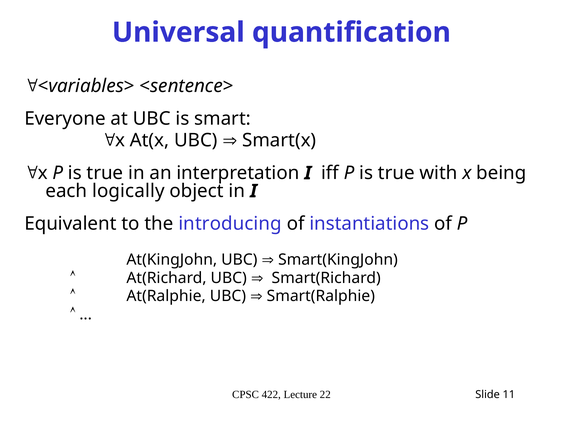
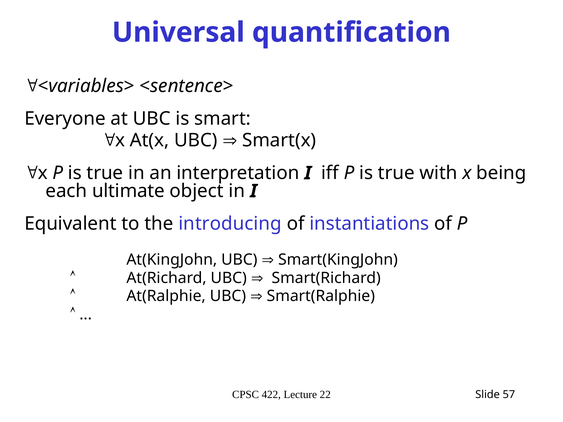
logically: logically -> ultimate
11: 11 -> 57
